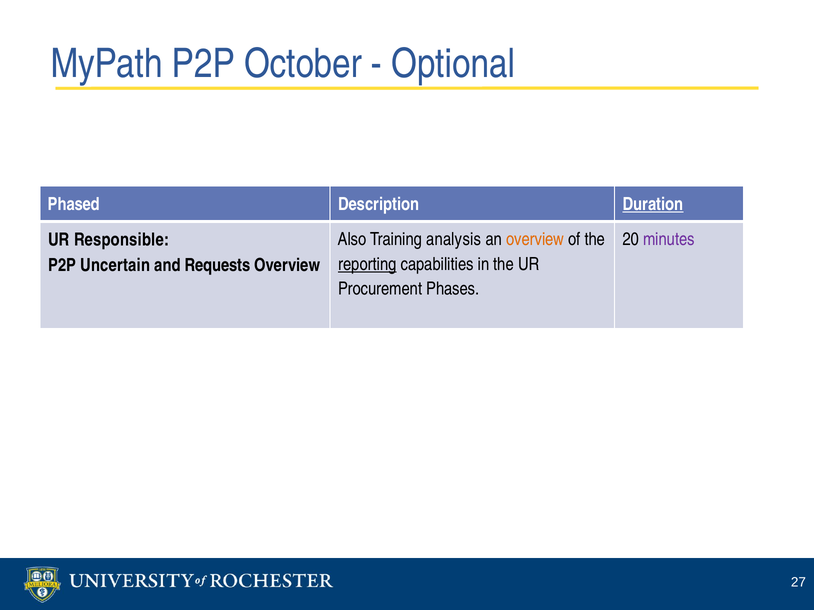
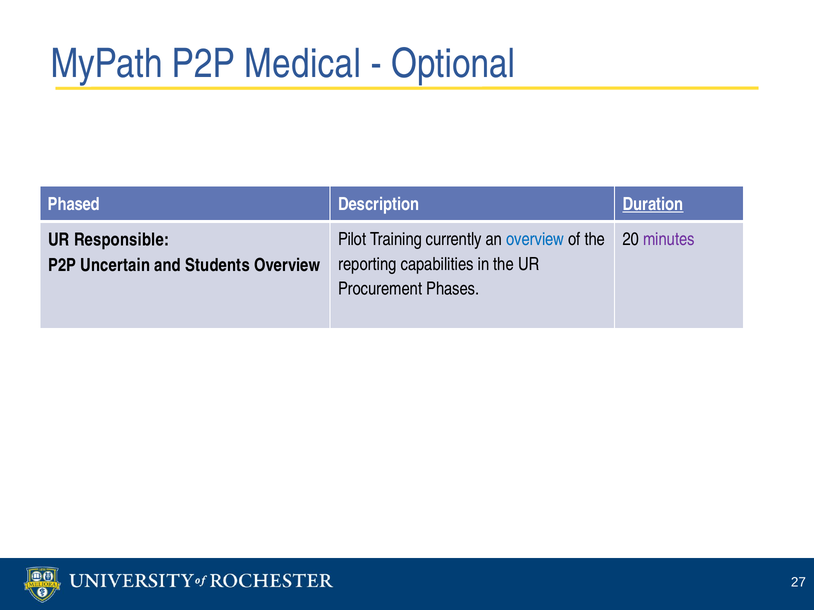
October: October -> Medical
Also: Also -> Pilot
analysis: analysis -> currently
overview at (535, 240) colour: orange -> blue
reporting underline: present -> none
Requests: Requests -> Students
